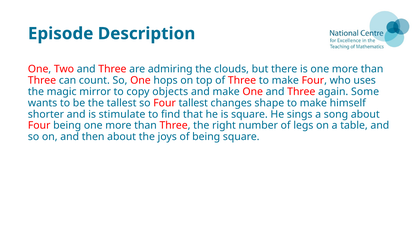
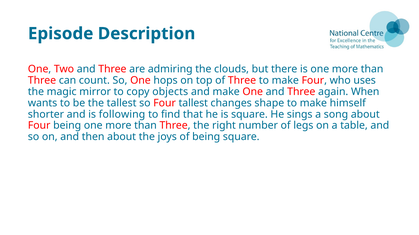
Some: Some -> When
stimulate: stimulate -> following
